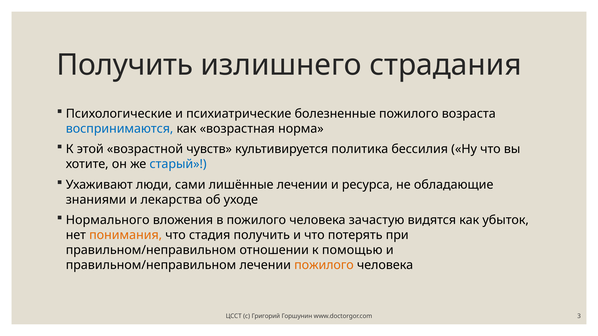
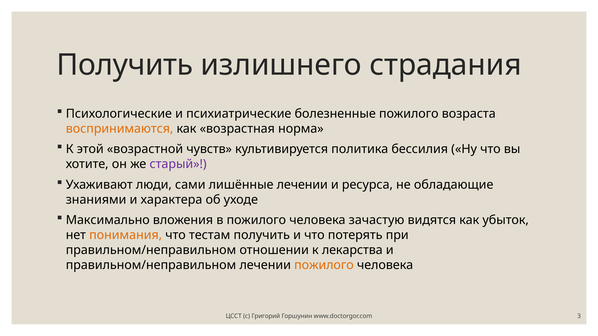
воспринимаются colour: blue -> orange
старый colour: blue -> purple
лекарства: лекарства -> характера
Нормального: Нормального -> Максимально
стадия: стадия -> тестам
помощью: помощью -> лекарства
